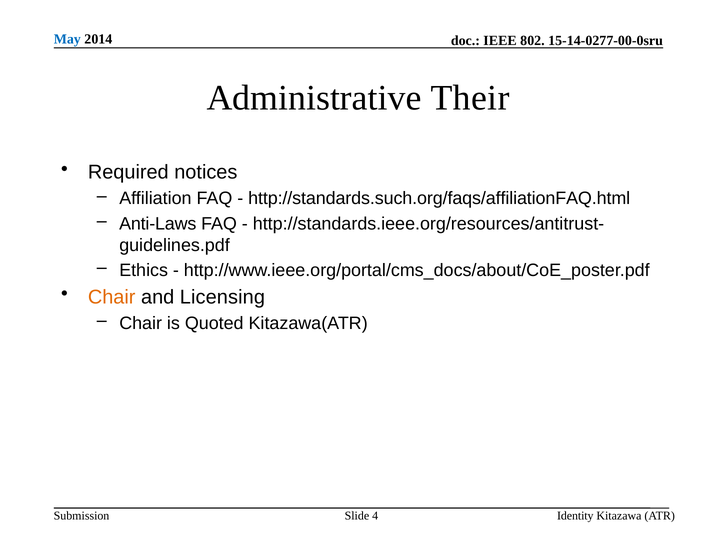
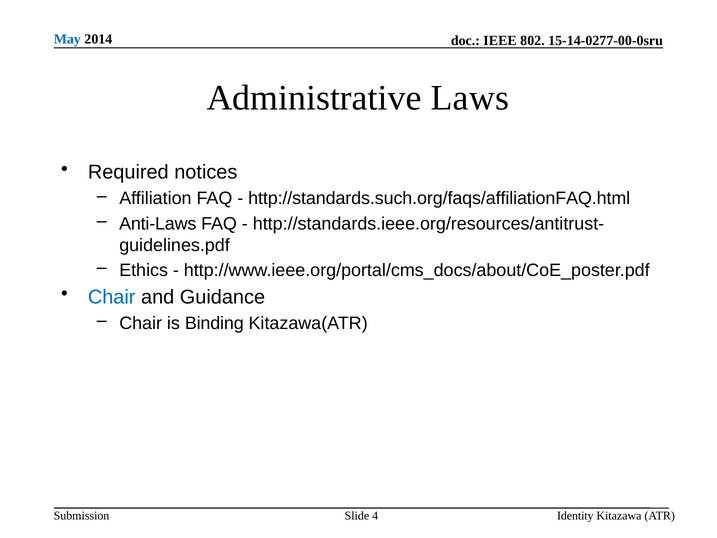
Their: Their -> Laws
Chair at (112, 297) colour: orange -> blue
Licensing: Licensing -> Guidance
Quoted: Quoted -> Binding
